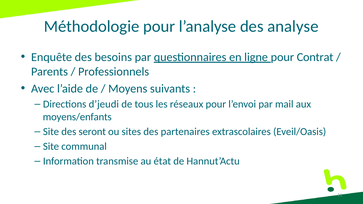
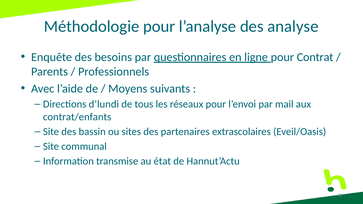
d’jeudi: d’jeudi -> d’lundi
moyens/enfants: moyens/enfants -> contrat/enfants
seront: seront -> bassin
